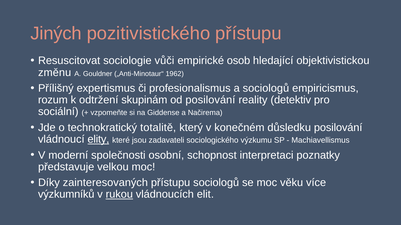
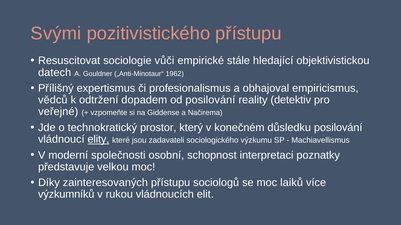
Jiných: Jiných -> Svými
osob: osob -> stále
změnu: změnu -> datech
a sociologů: sociologů -> obhajoval
rozum: rozum -> vědců
skupinám: skupinám -> dopadem
sociální: sociální -> veřejné
totalitě: totalitě -> prostor
věku: věku -> laiků
rukou underline: present -> none
